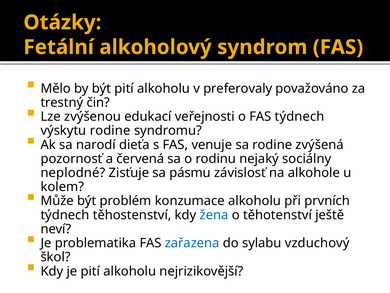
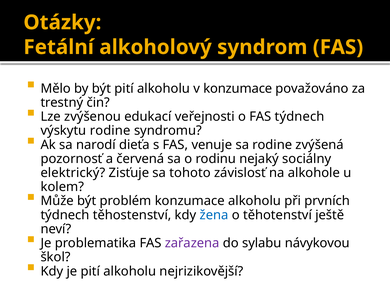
v preferovaly: preferovaly -> konzumace
neplodné: neplodné -> elektrický
pásmu: pásmu -> tohoto
zařazena colour: blue -> purple
vzduchový: vzduchový -> návykovou
